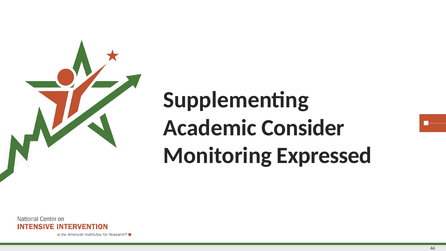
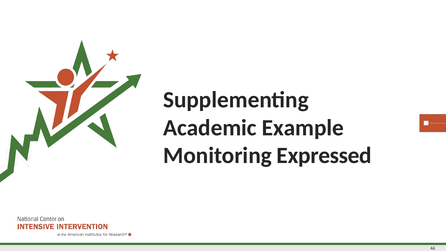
Consider: Consider -> Example
